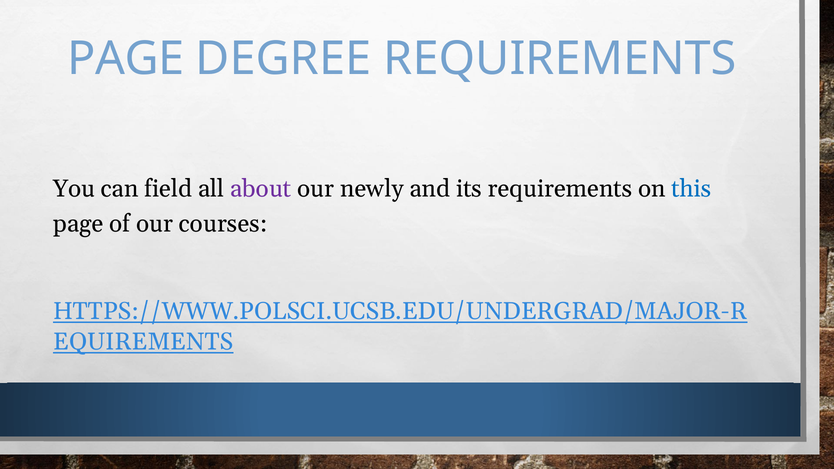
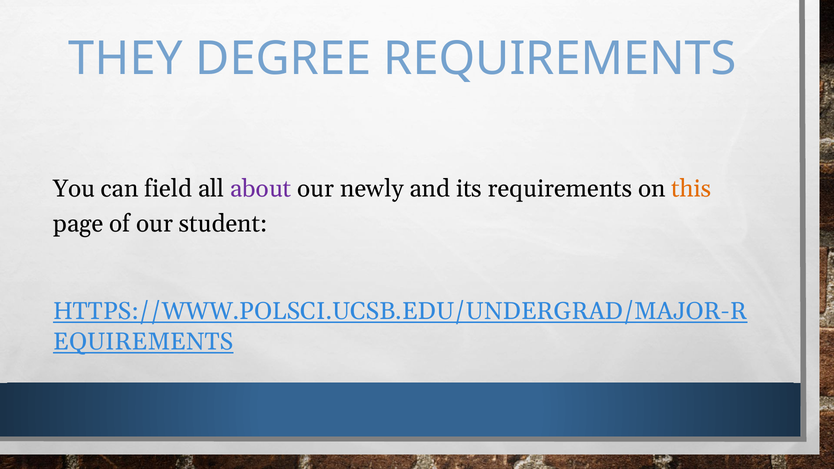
PAGE at (126, 59): PAGE -> THEY
this colour: blue -> orange
courses: courses -> student
